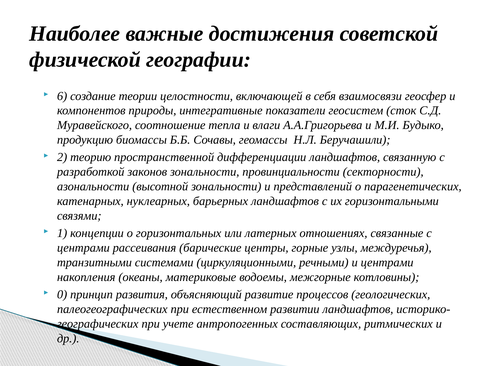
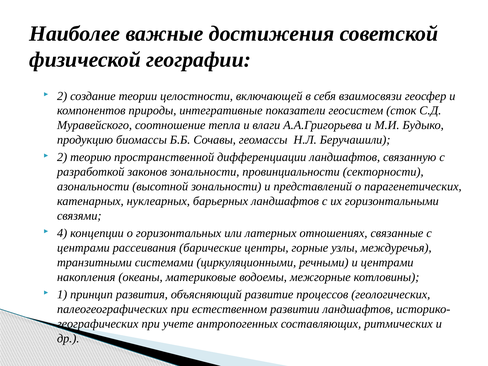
6 at (62, 96): 6 -> 2
1: 1 -> 4
0: 0 -> 1
